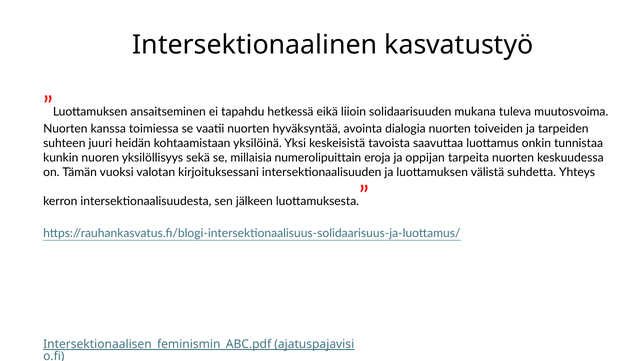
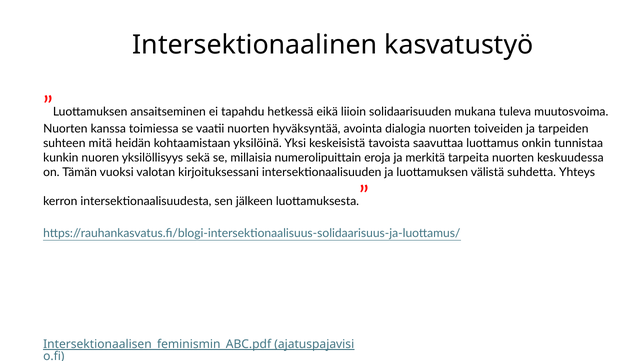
juuri: juuri -> mitä
oppijan: oppijan -> merkitä
